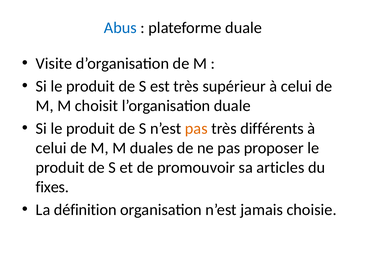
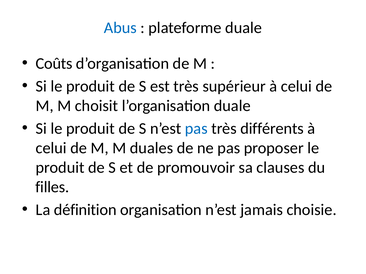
Visite: Visite -> Coûts
pas at (196, 129) colour: orange -> blue
articles: articles -> clauses
fixes: fixes -> filles
